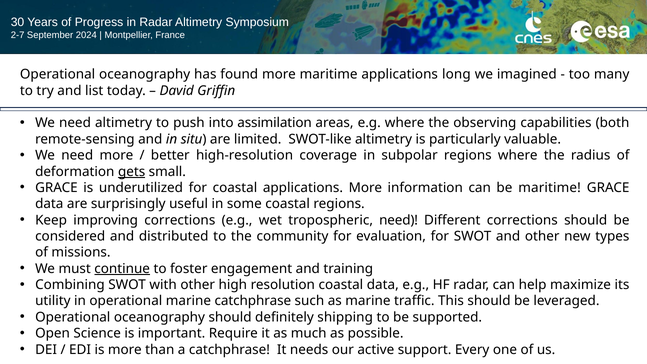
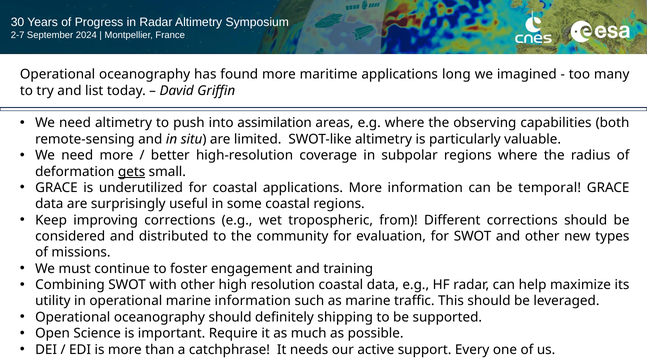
be maritime: maritime -> temporal
tropospheric need: need -> from
continue underline: present -> none
marine catchphrase: catchphrase -> information
